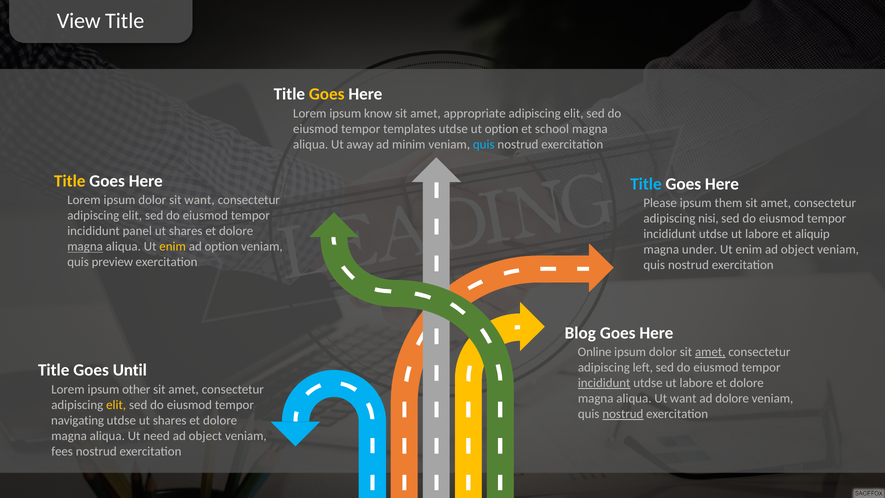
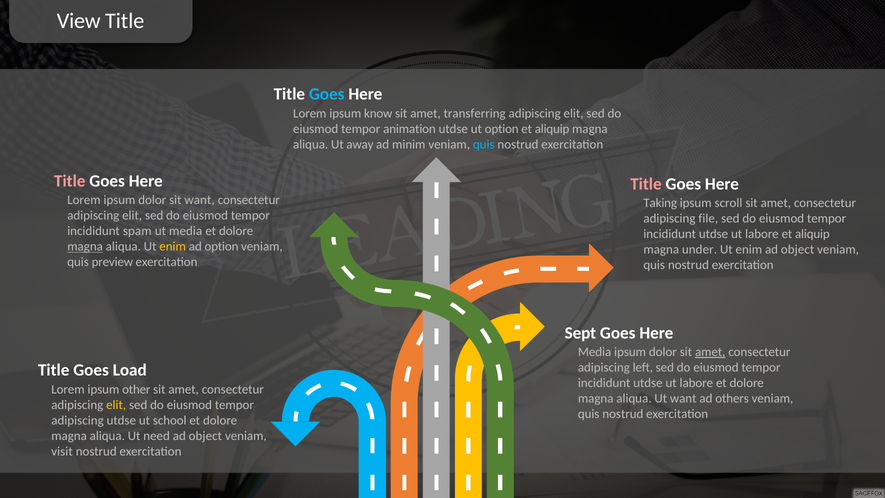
Goes at (327, 94) colour: yellow -> light blue
appropriate: appropriate -> transferring
templates: templates -> animation
school at (552, 129): school -> aliquip
Title at (70, 181) colour: yellow -> pink
Title at (646, 184) colour: light blue -> pink
Please: Please -> Taking
them: them -> scroll
nisi: nisi -> file
panel: panel -> spam
shares at (186, 231): shares -> media
Blog: Blog -> Sept
Online at (595, 352): Online -> Media
Until: Until -> Load
incididunt at (604, 383) underline: present -> none
ad dolore: dolore -> others
nostrud at (623, 414) underline: present -> none
navigating at (78, 420): navigating -> adipiscing
utdse ut shares: shares -> school
fees: fees -> visit
